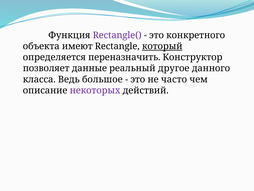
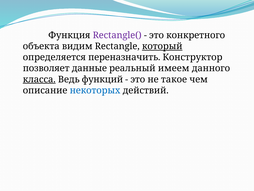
имеют: имеют -> видим
другое: другое -> имеем
класса underline: none -> present
большое: большое -> функций
часто: часто -> такое
некоторых colour: purple -> blue
